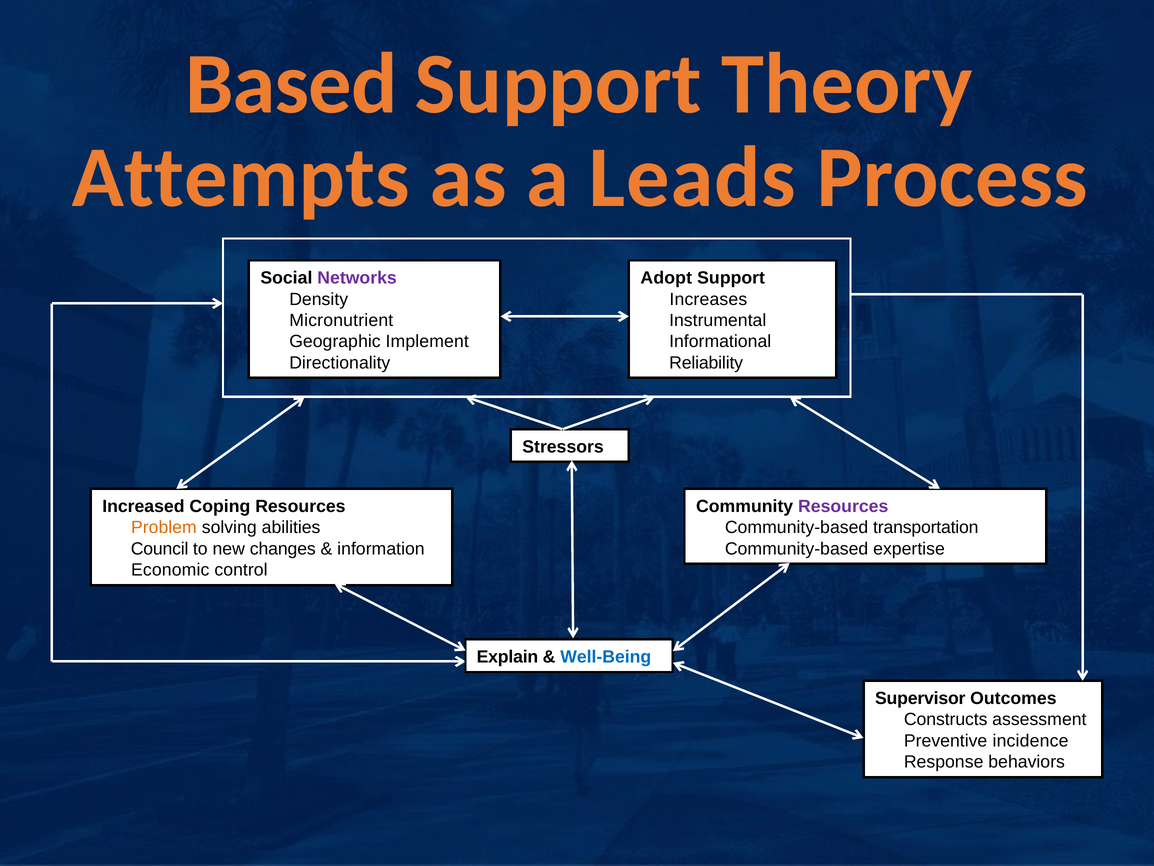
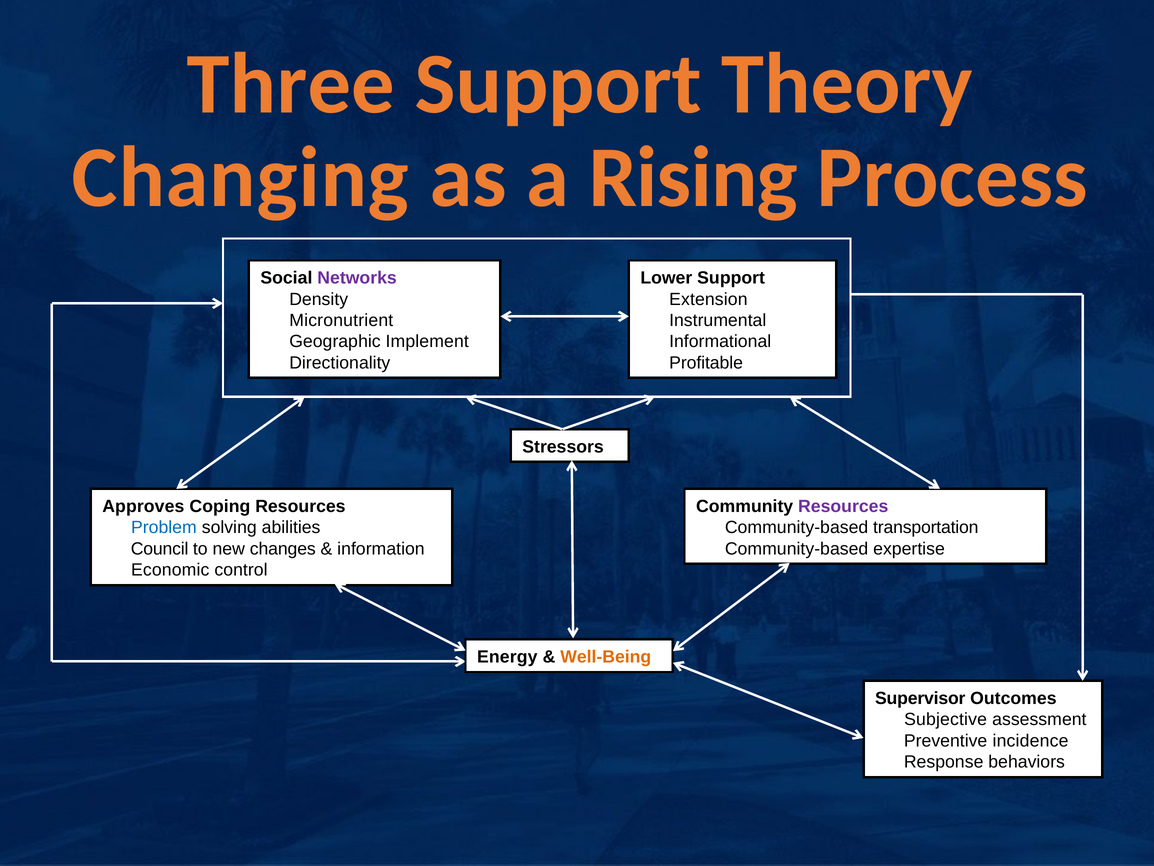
Based: Based -> Three
Attempts: Attempts -> Changing
Leads: Leads -> Rising
Adopt: Adopt -> Lower
Increases: Increases -> Extension
Reliability: Reliability -> Profitable
Increased: Increased -> Approves
Problem colour: orange -> blue
Explain: Explain -> Energy
Well-Being colour: blue -> orange
Constructs: Constructs -> Subjective
